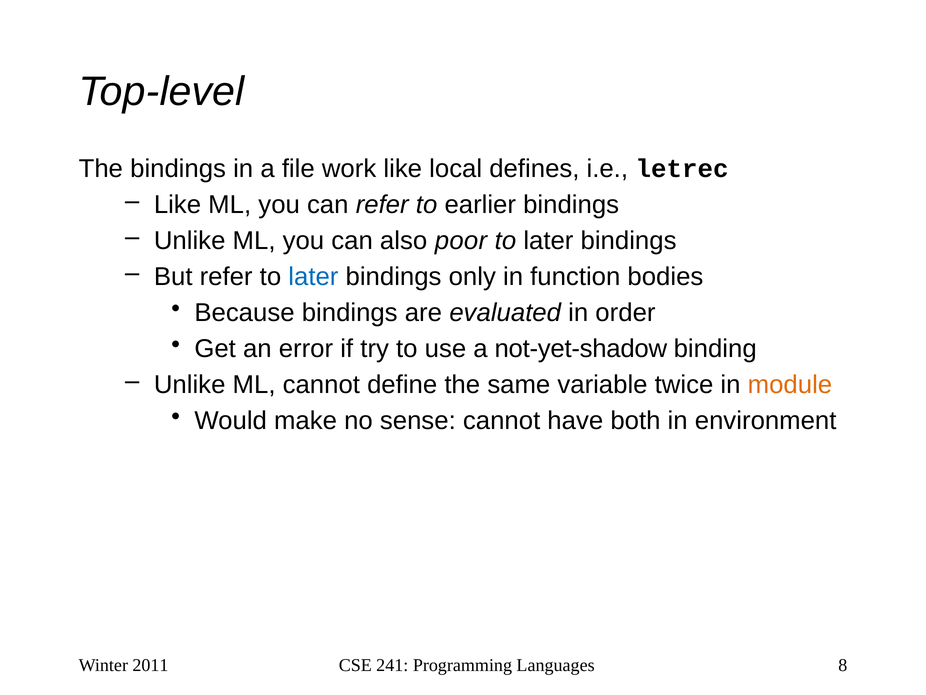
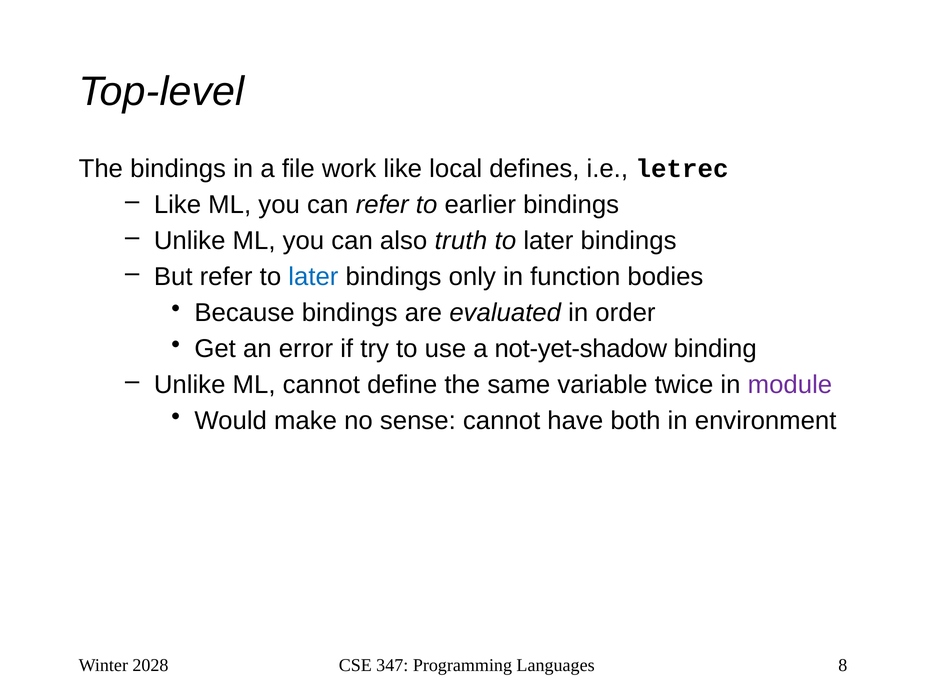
poor: poor -> truth
module colour: orange -> purple
2011: 2011 -> 2028
241: 241 -> 347
